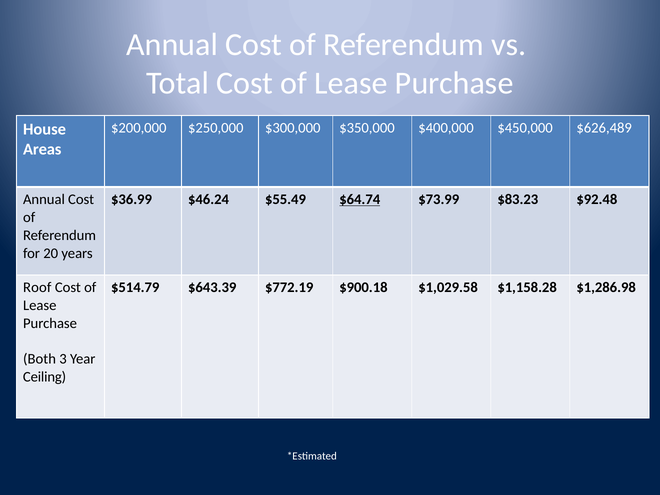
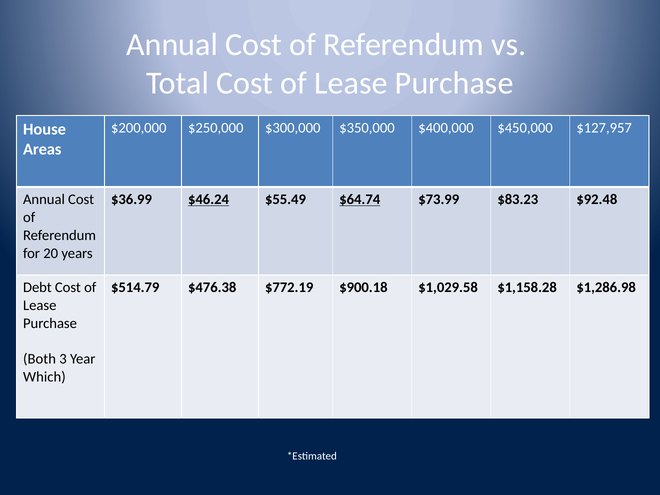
$626,489: $626,489 -> $127,957
$46.24 underline: none -> present
Roof: Roof -> Debt
$643.39: $643.39 -> $476.38
Ceiling: Ceiling -> Which
